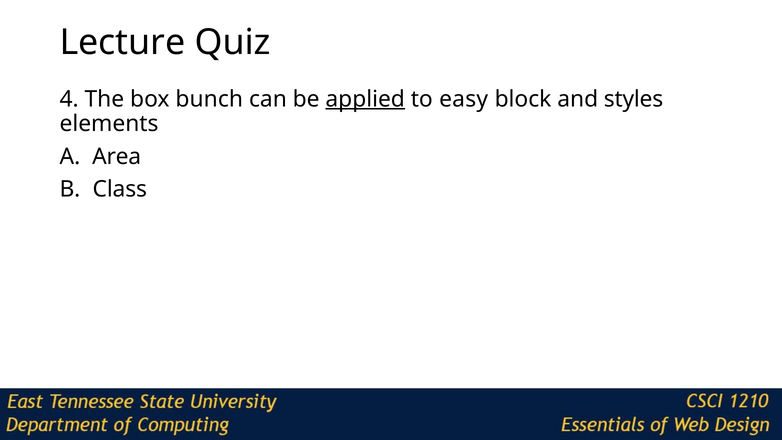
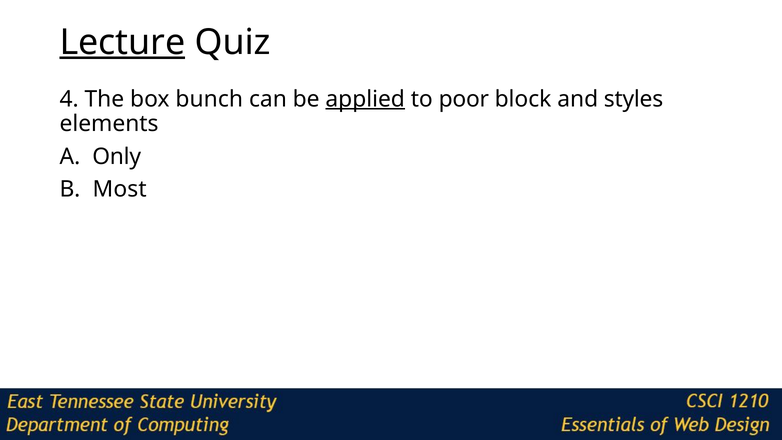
Lecture underline: none -> present
easy: easy -> poor
Area: Area -> Only
Class: Class -> Most
